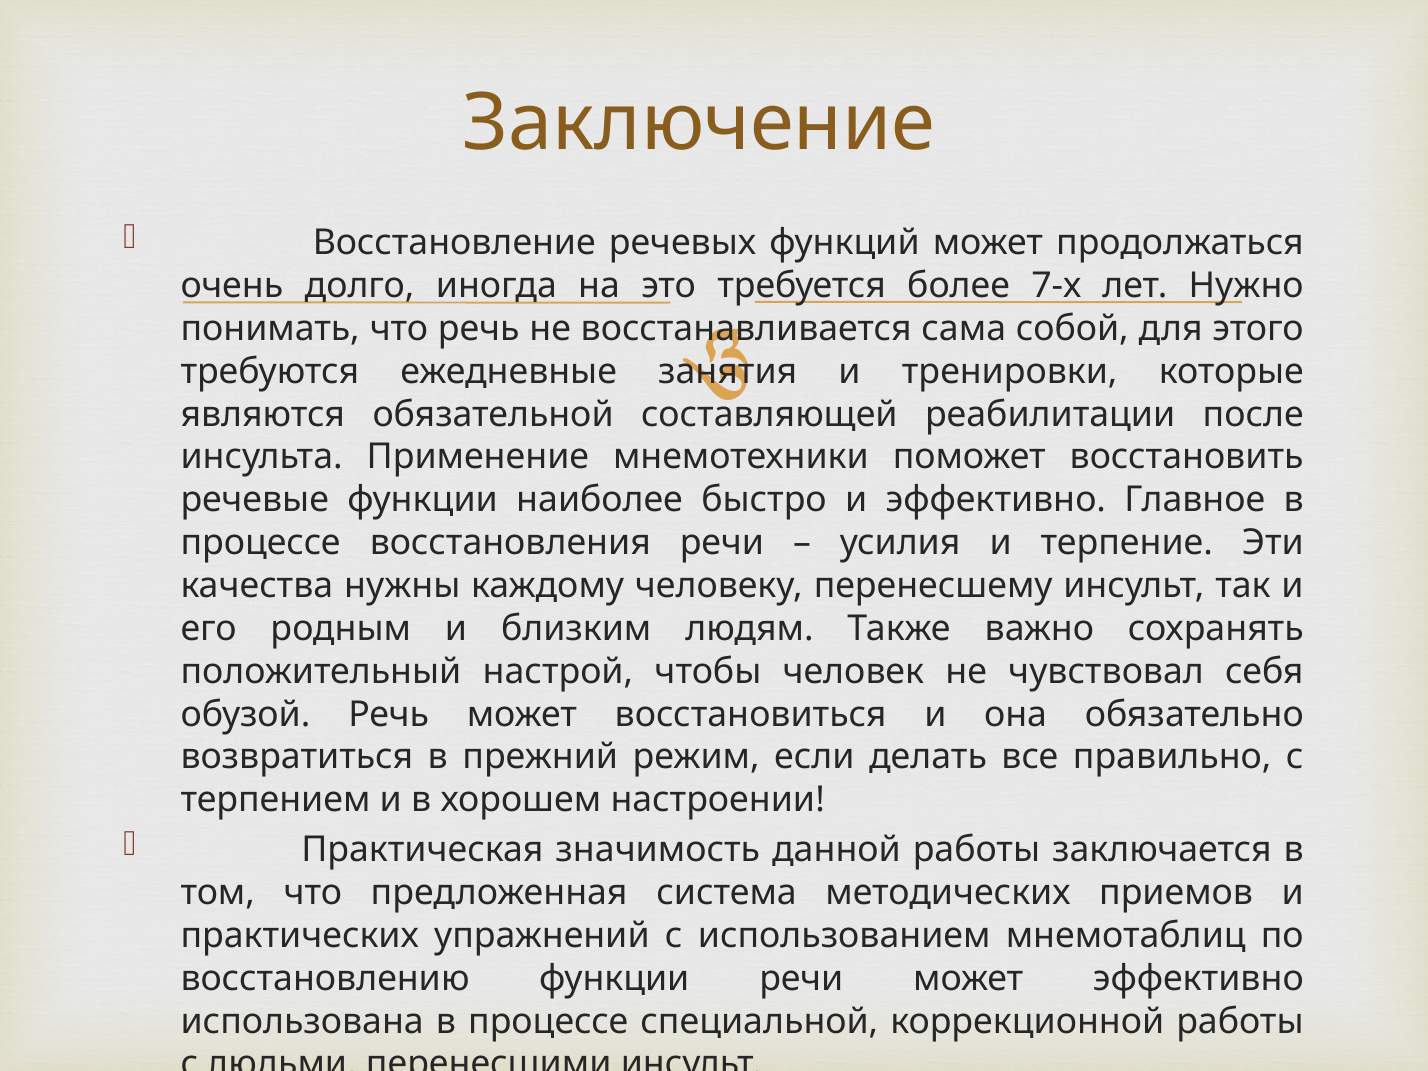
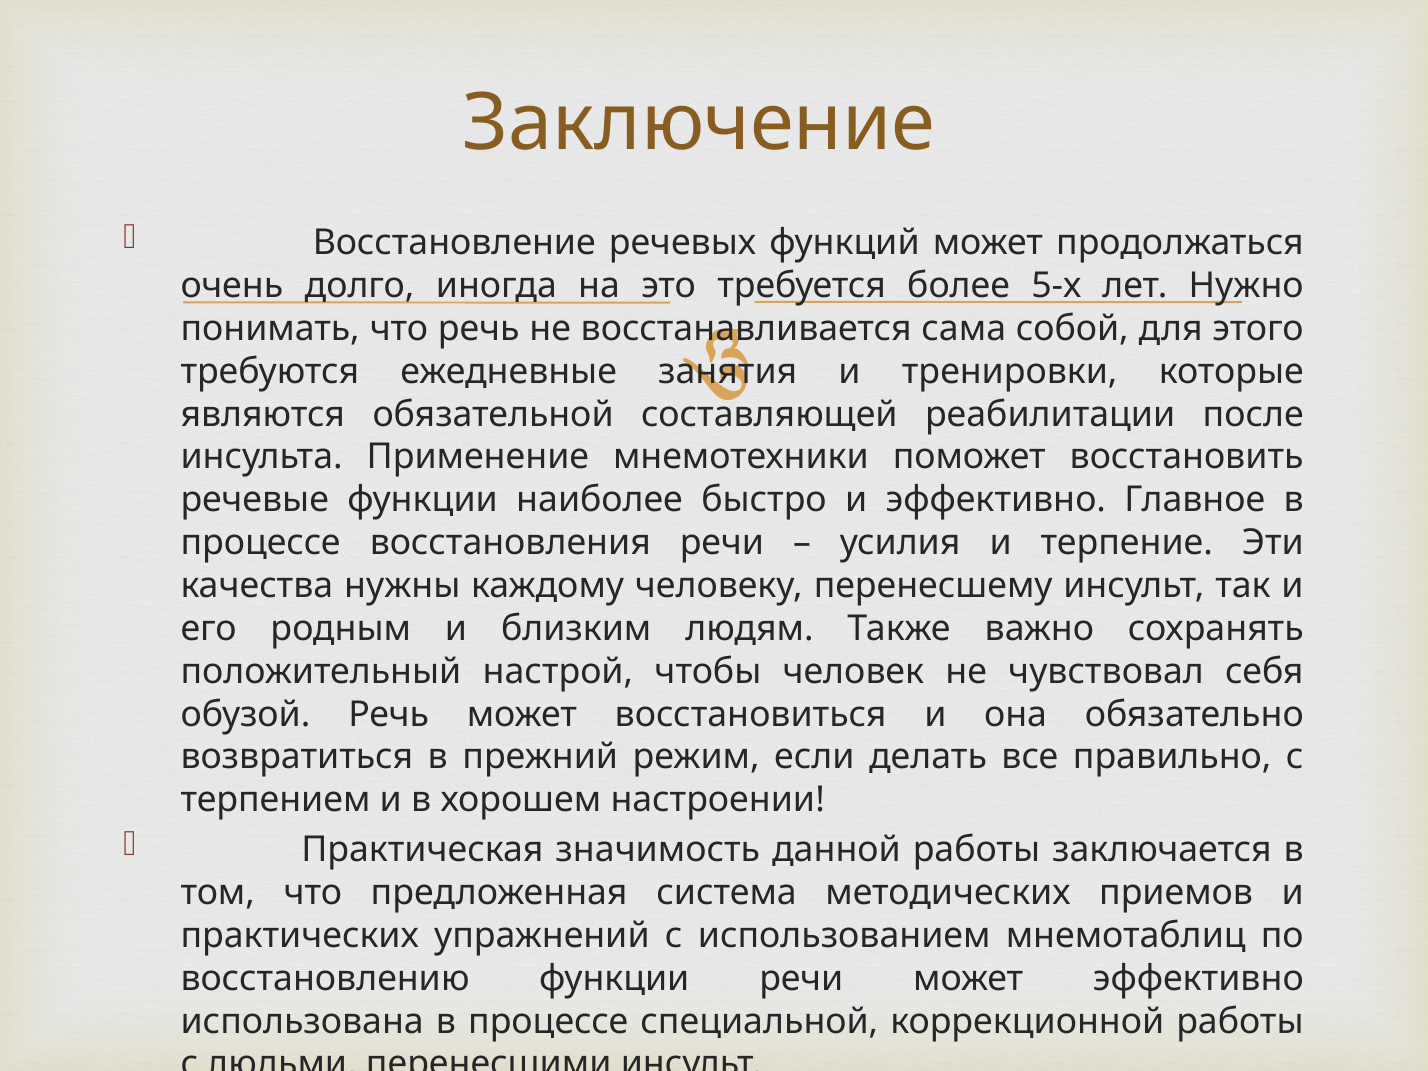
7-х: 7-х -> 5-х
